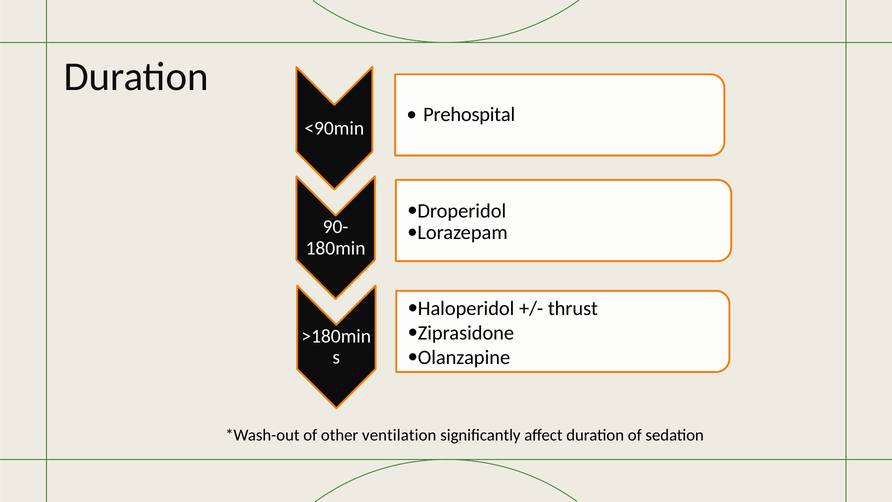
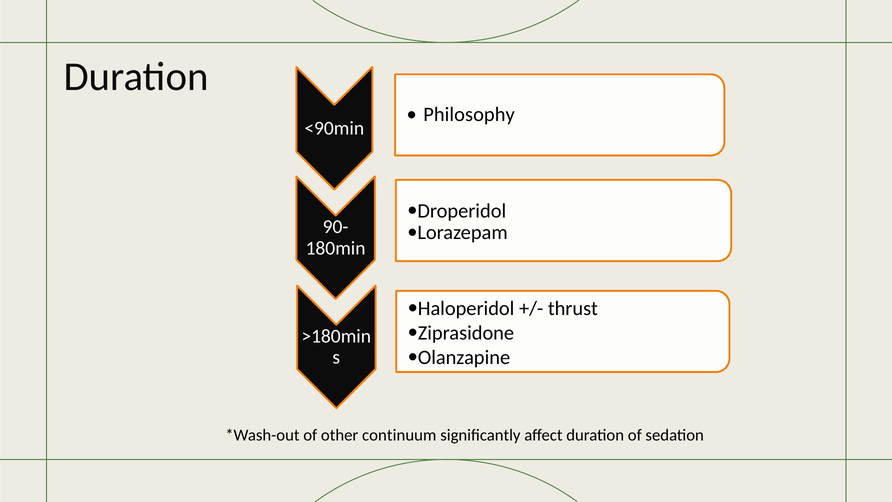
Prehospital: Prehospital -> Philosophy
ventilation: ventilation -> continuum
